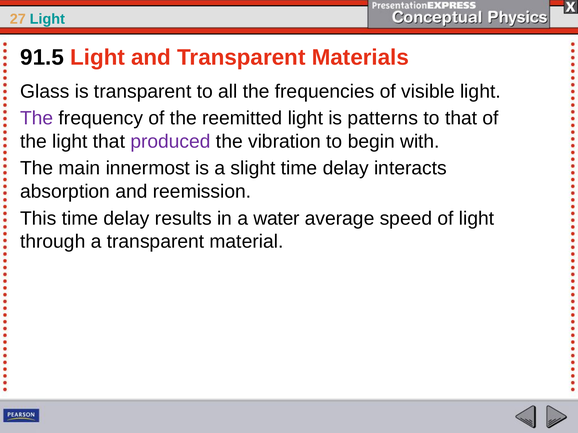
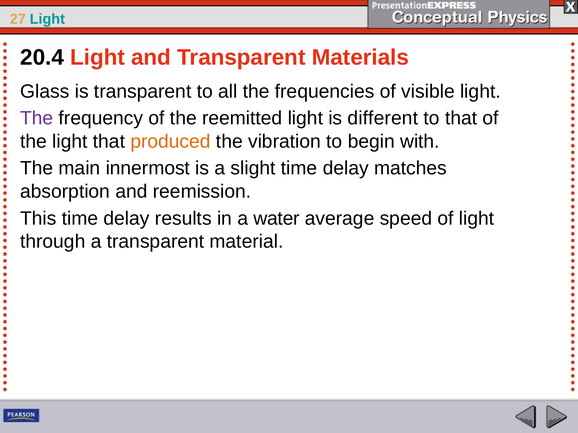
91.5: 91.5 -> 20.4
patterns: patterns -> different
produced colour: purple -> orange
interacts: interacts -> matches
